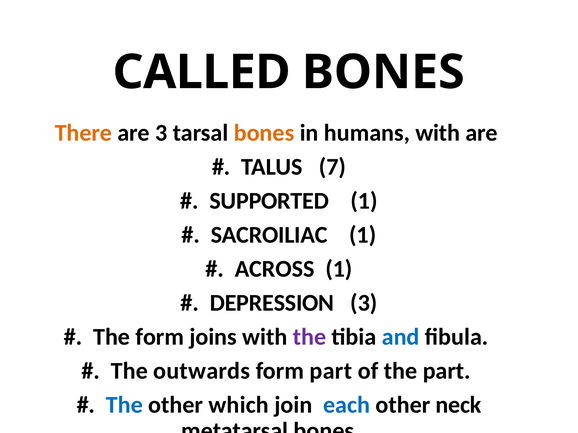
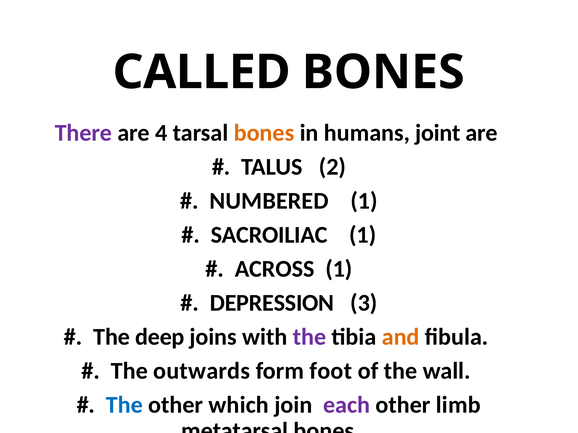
There colour: orange -> purple
are 3: 3 -> 4
humans with: with -> joint
7: 7 -> 2
SUPPORTED: SUPPORTED -> NUMBERED
The form: form -> deep
and colour: blue -> orange
form part: part -> foot
the part: part -> wall
each colour: blue -> purple
neck: neck -> limb
